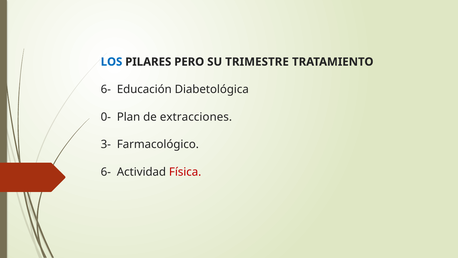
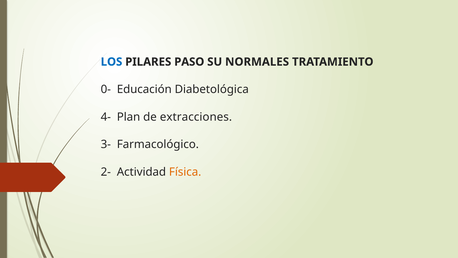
PERO: PERO -> PASO
TRIMESTRE: TRIMESTRE -> NORMALES
6- at (106, 89): 6- -> 0-
0-: 0- -> 4-
6- at (106, 172): 6- -> 2-
Física colour: red -> orange
